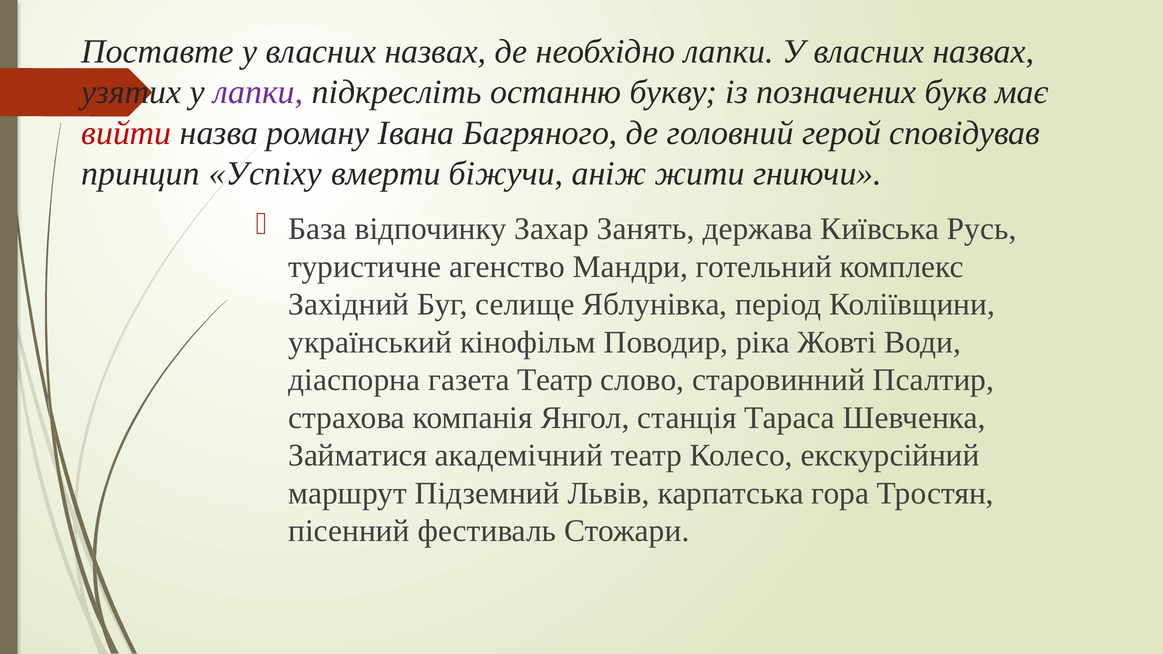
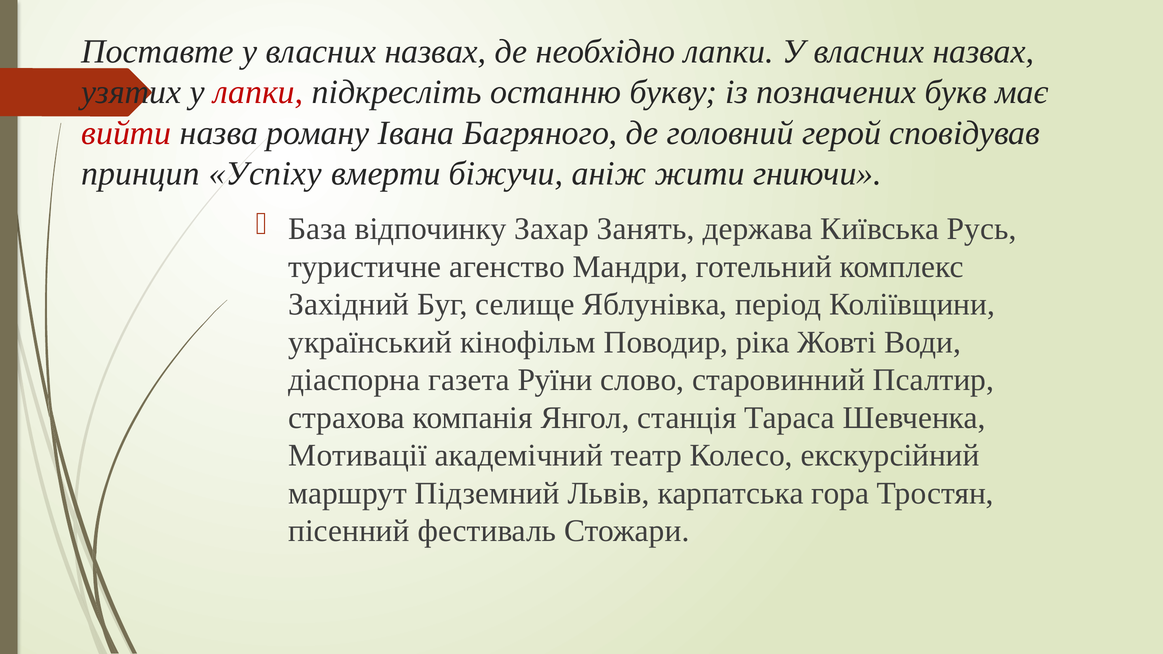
лапки at (258, 92) colour: purple -> red
газета Театр: Театр -> Руїни
Займатися: Займатися -> Мотивації
